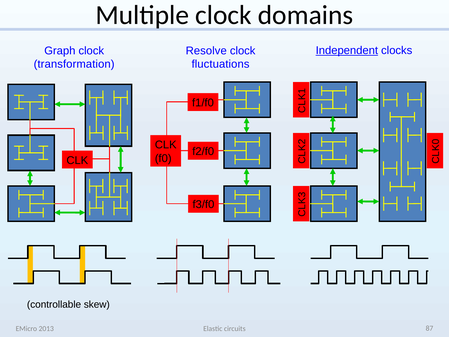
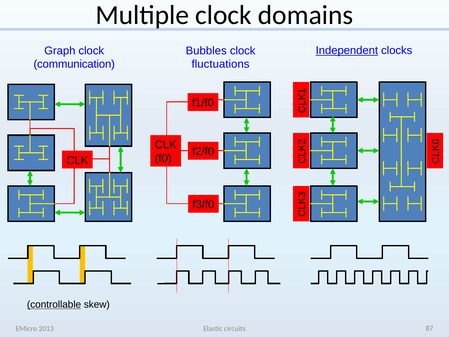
Resolve: Resolve -> Bubbles
transformation: transformation -> communication
controllable underline: none -> present
